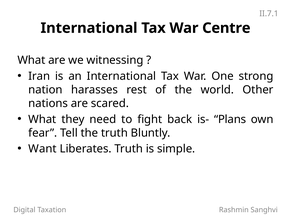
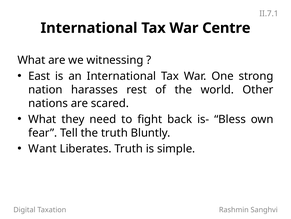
Iran: Iran -> East
Plans: Plans -> Bless
